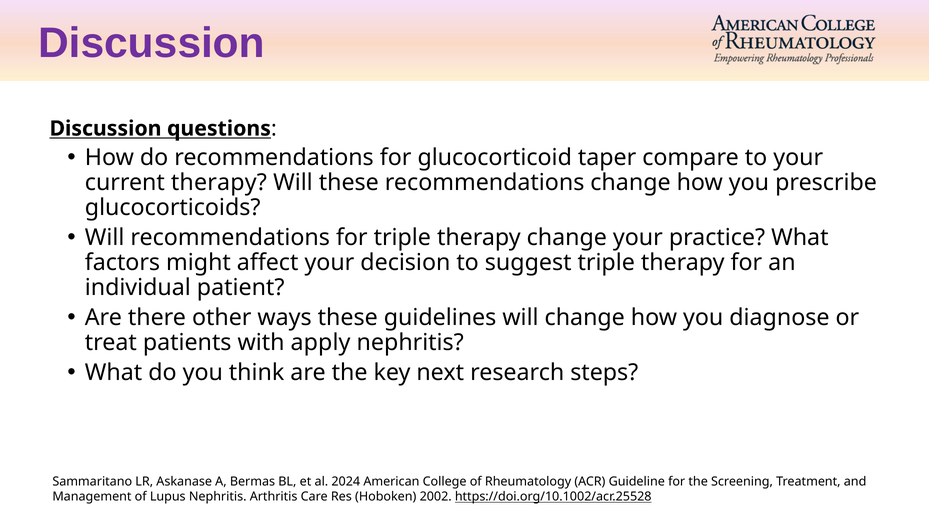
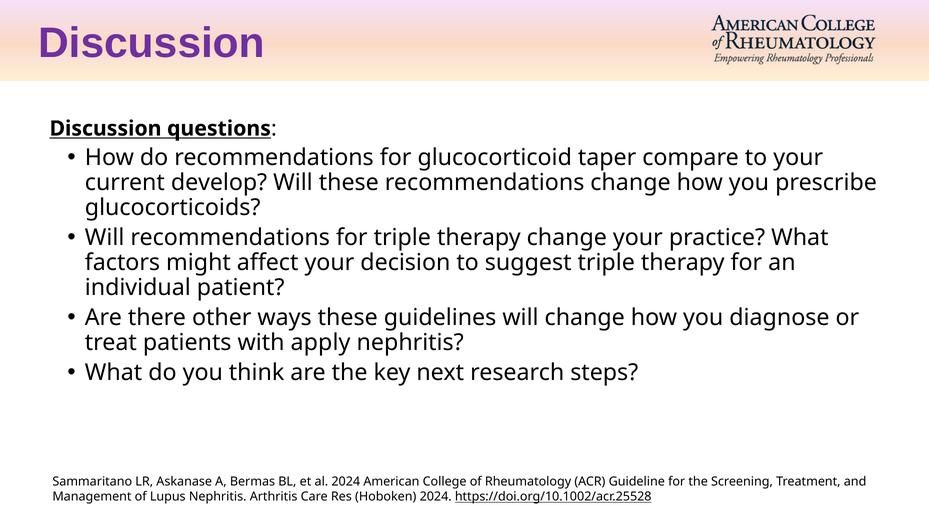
current therapy: therapy -> develop
Hoboken 2002: 2002 -> 2024
